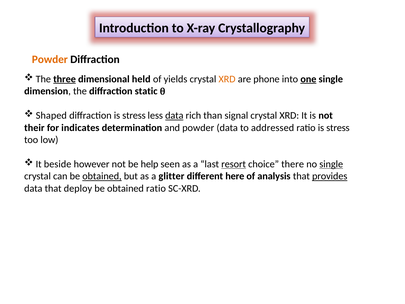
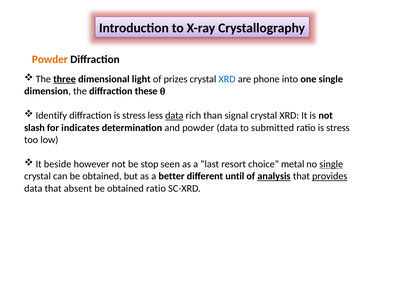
held: held -> light
yields: yields -> prizes
XRD at (227, 79) colour: orange -> blue
one underline: present -> none
static: static -> these
Shaped: Shaped -> Identify
their: their -> slash
addressed: addressed -> submitted
help: help -> stop
resort underline: present -> none
there: there -> metal
obtained at (102, 176) underline: present -> none
glitter: glitter -> better
here: here -> until
analysis underline: none -> present
deploy: deploy -> absent
